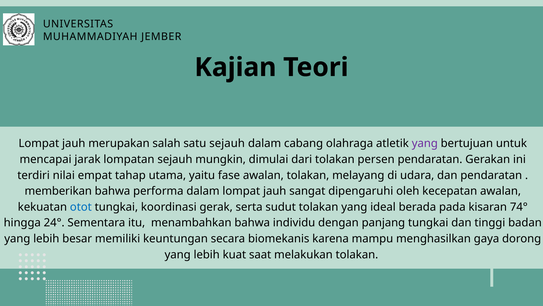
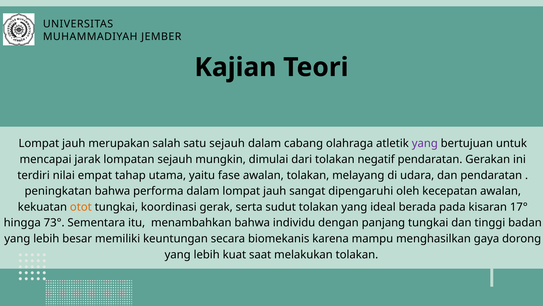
persen: persen -> negatif
memberikan: memberikan -> peningkatan
otot colour: blue -> orange
74°: 74° -> 17°
24°: 24° -> 73°
